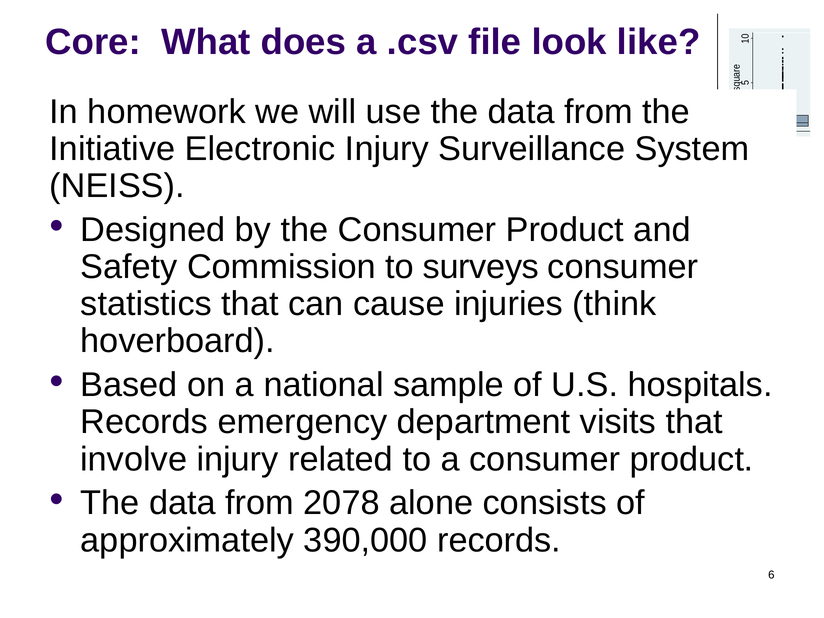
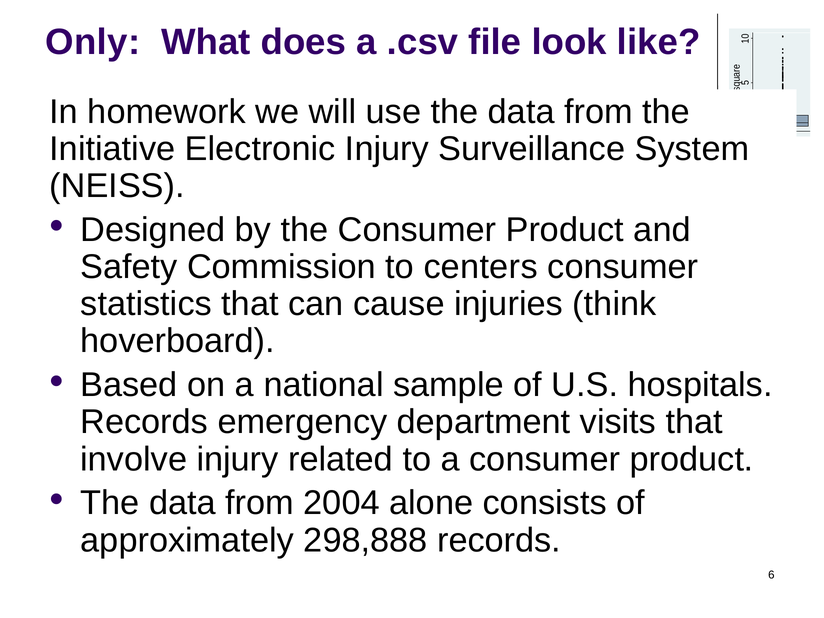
Core: Core -> Only
surveys: surveys -> centers
2078: 2078 -> 2004
390,000: 390,000 -> 298,888
